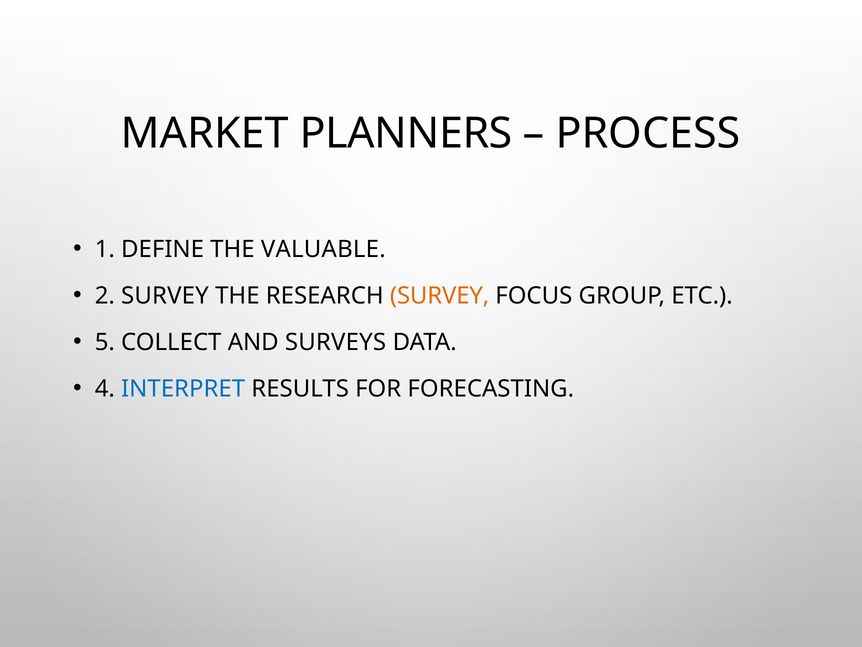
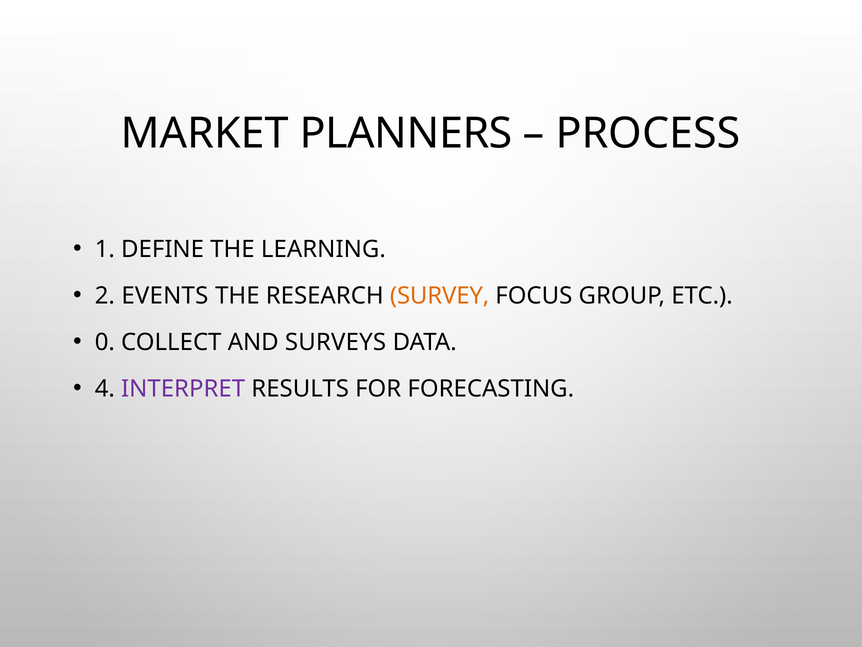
VALUABLE: VALUABLE -> LEARNING
2 SURVEY: SURVEY -> EVENTS
5: 5 -> 0
INTERPRET colour: blue -> purple
